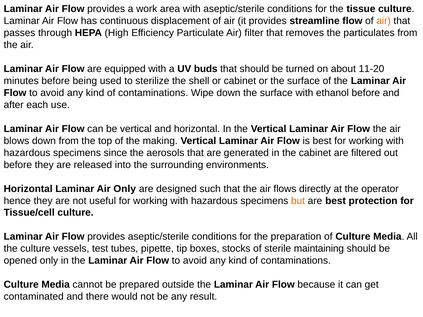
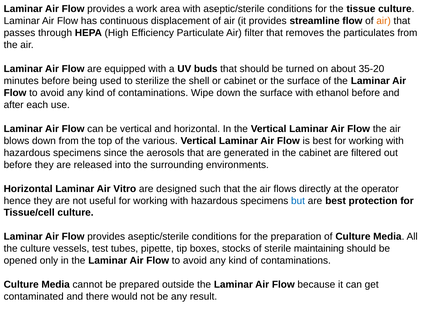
11-20: 11-20 -> 35-20
making: making -> various
Air Only: Only -> Vitro
but colour: orange -> blue
